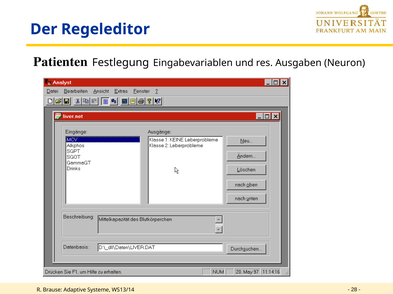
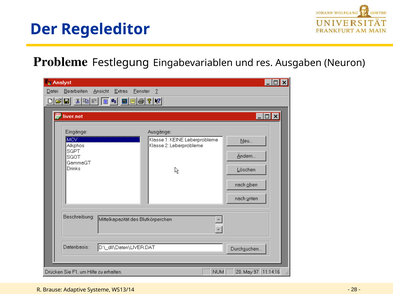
Patienten: Patienten -> Probleme
